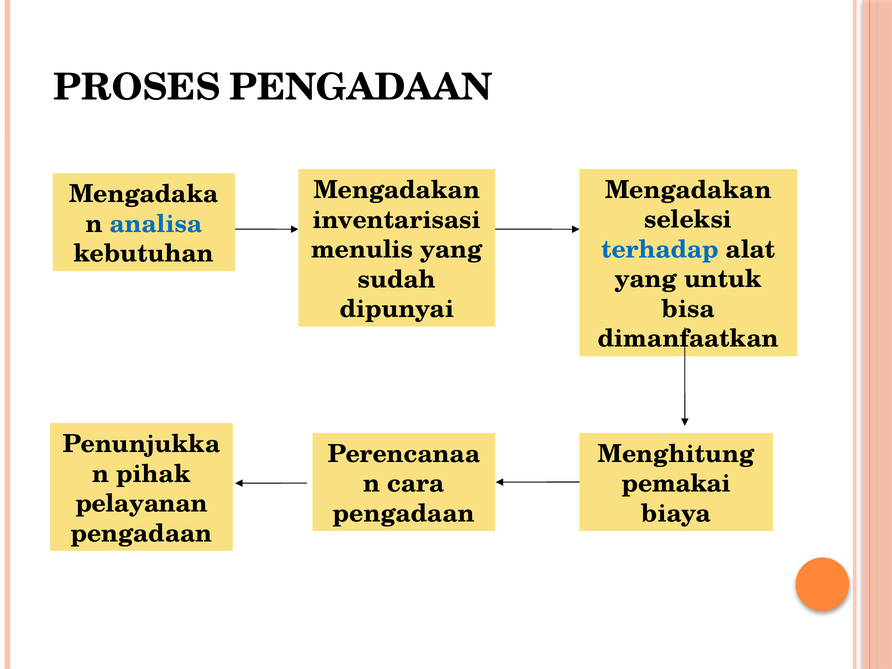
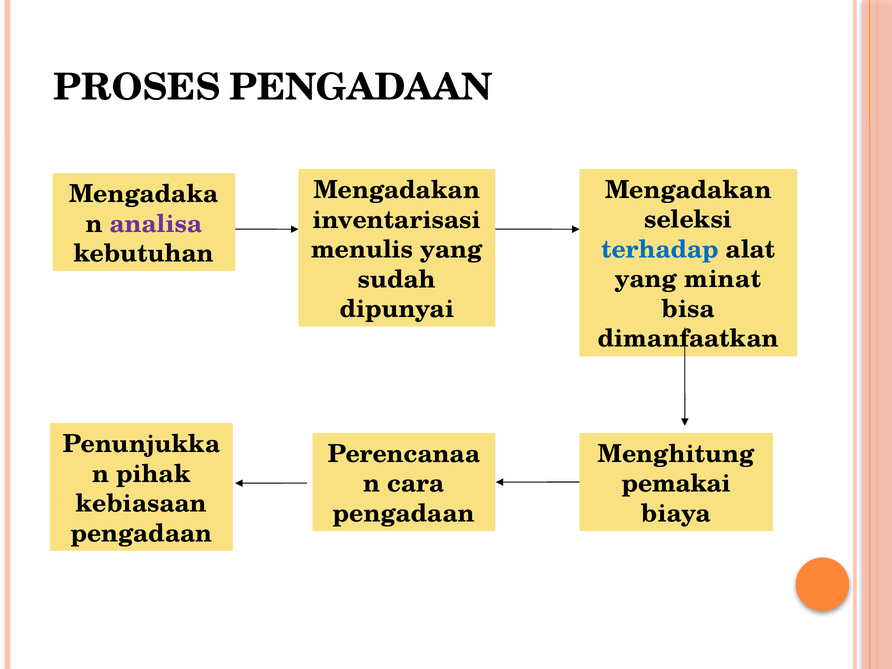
analisa colour: blue -> purple
untuk: untuk -> minat
pelayanan: pelayanan -> kebiasaan
